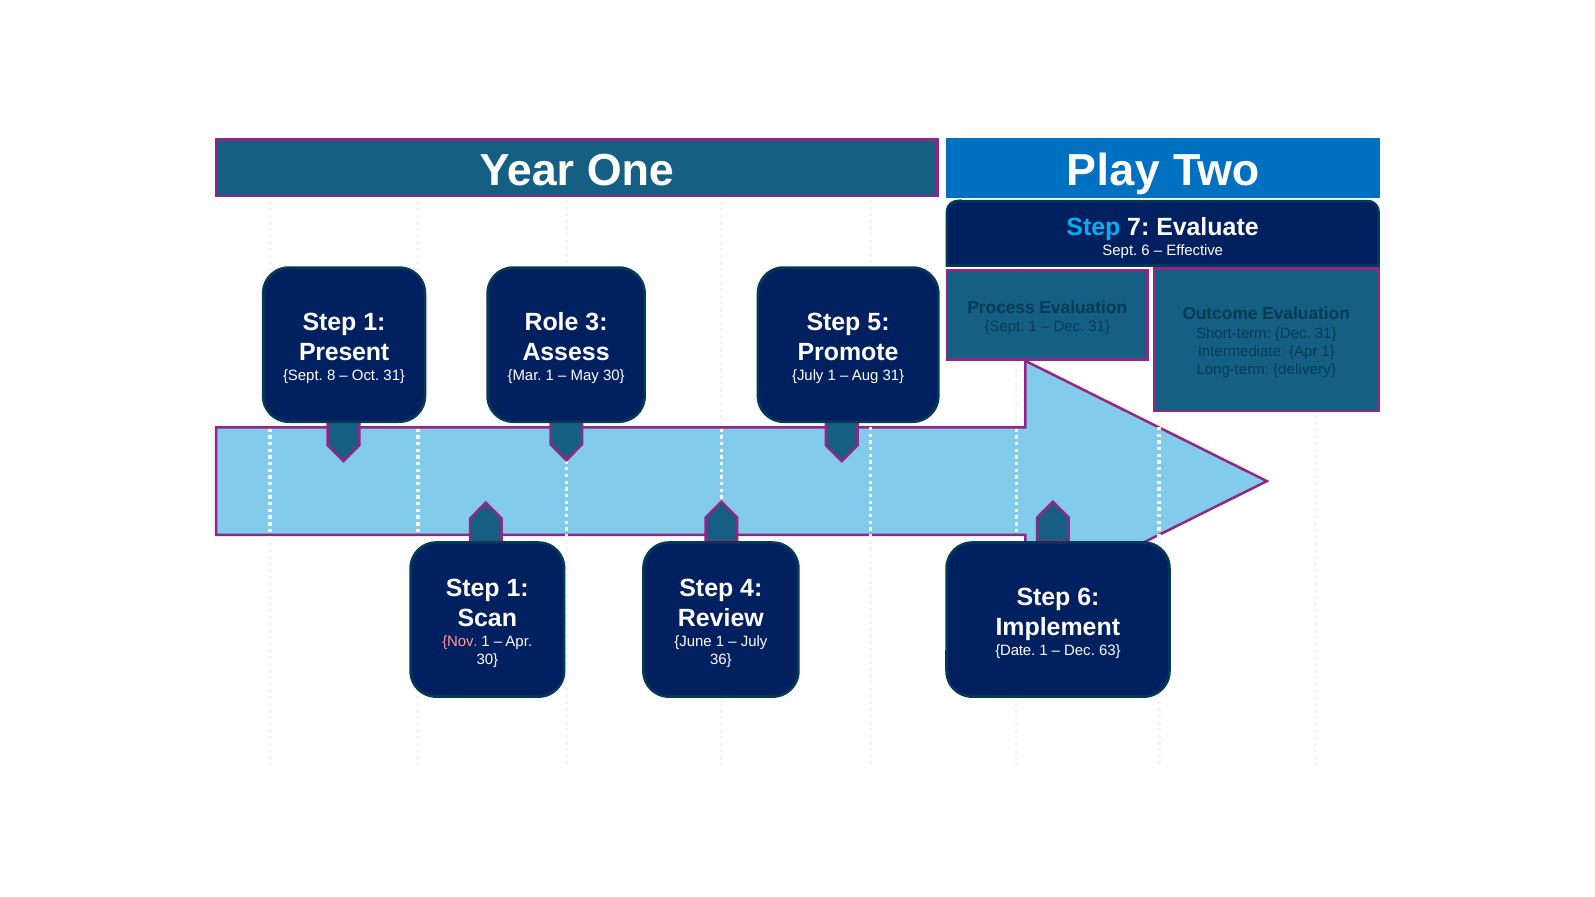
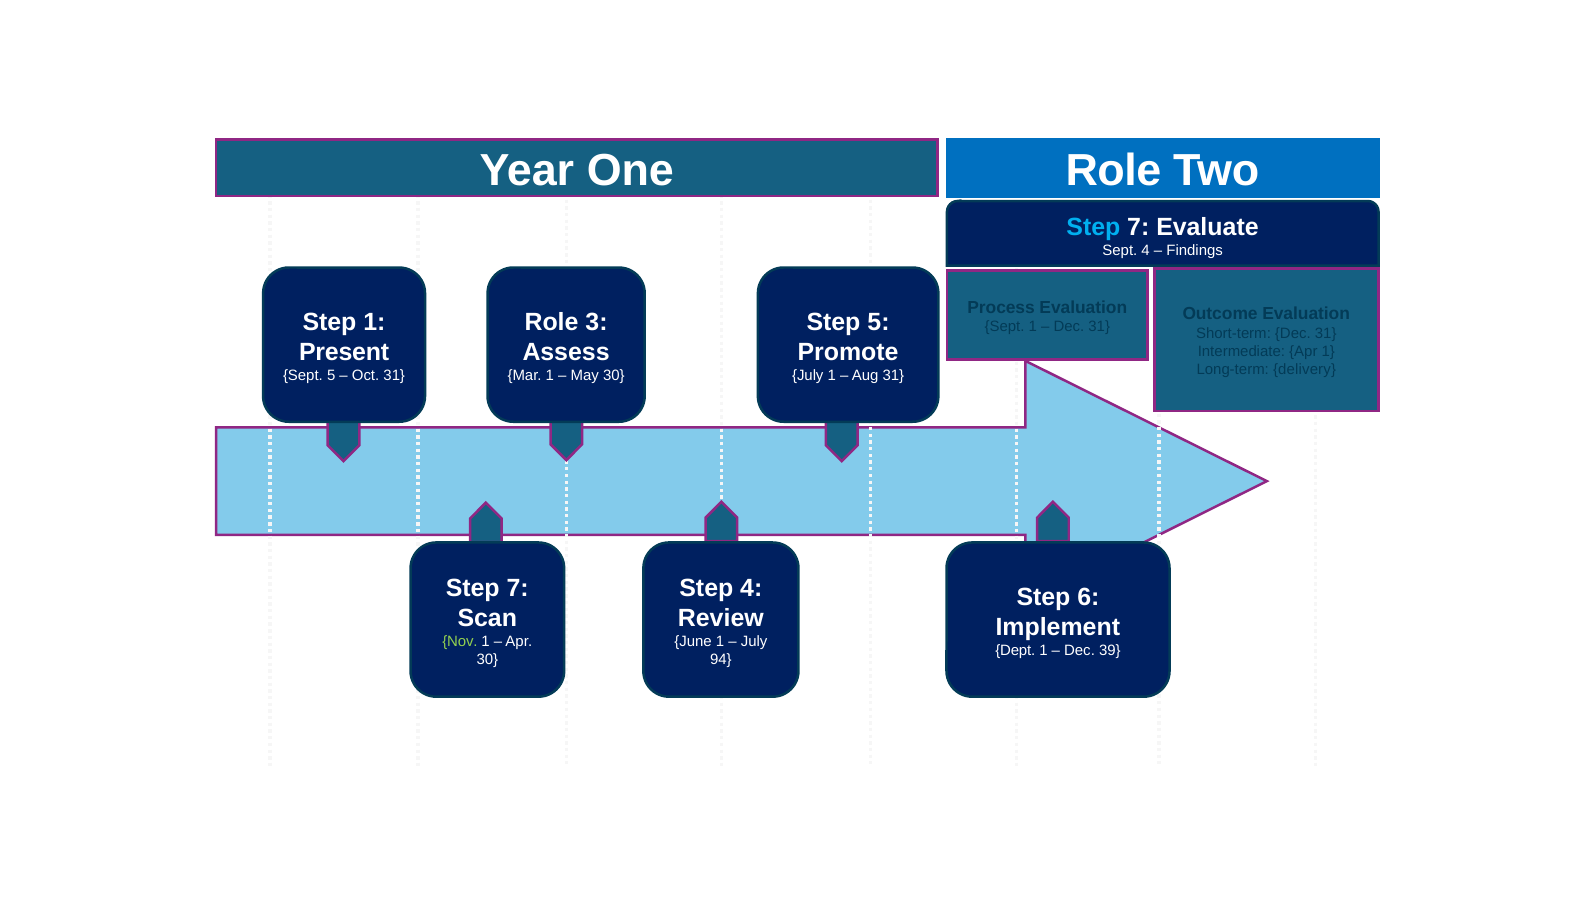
One Play: Play -> Role
Sept 6: 6 -> 4
Effective: Effective -> Findings
Sept 8: 8 -> 5
1 at (518, 588): 1 -> 7
Nov colour: pink -> light green
Date: Date -> Dept
63: 63 -> 39
36: 36 -> 94
